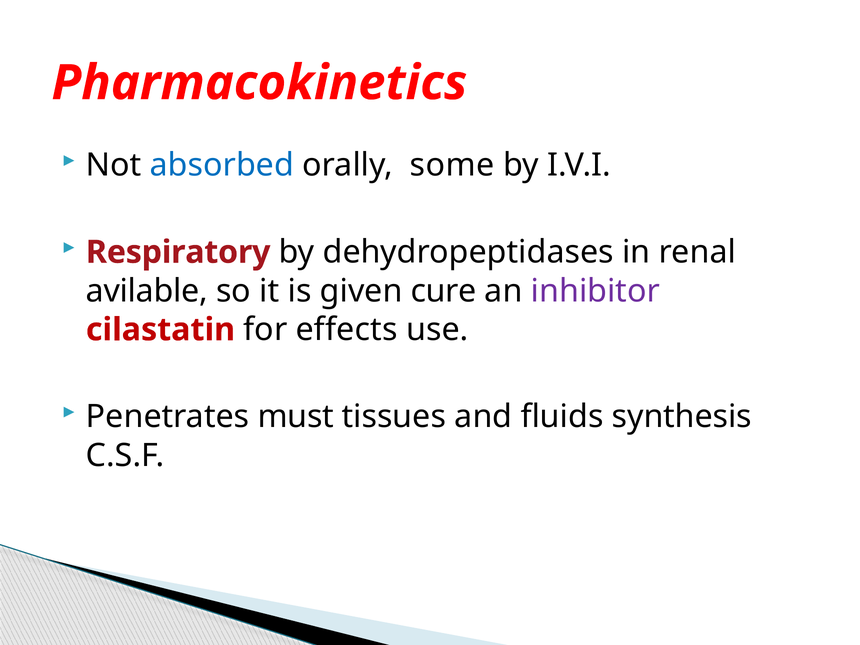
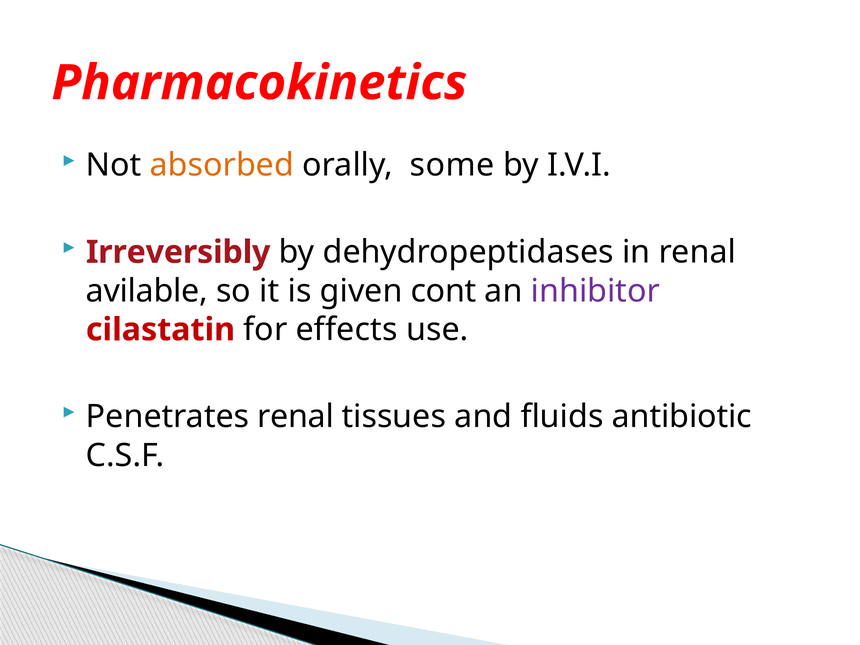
absorbed colour: blue -> orange
Respiratory: Respiratory -> Irreversibly
cure: cure -> cont
Penetrates must: must -> renal
synthesis: synthesis -> antibiotic
